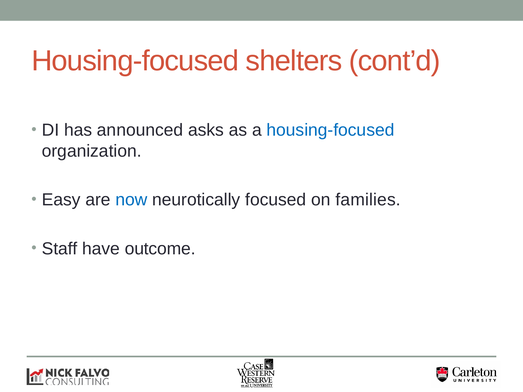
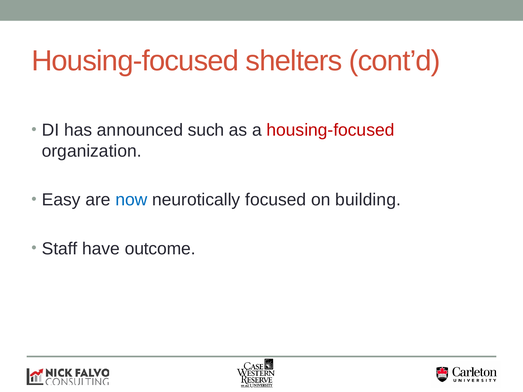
asks: asks -> such
housing-focused at (330, 130) colour: blue -> red
families: families -> building
